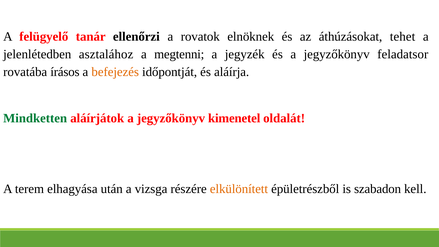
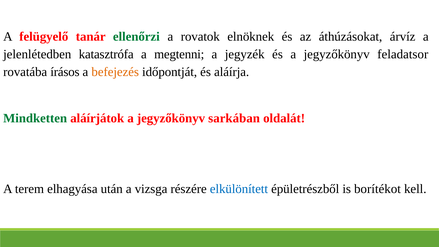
ellenőrzi colour: black -> green
tehet: tehet -> árvíz
asztalához: asztalához -> katasztrófa
kimenetel: kimenetel -> sarkában
elkülönített colour: orange -> blue
szabadon: szabadon -> borítékot
